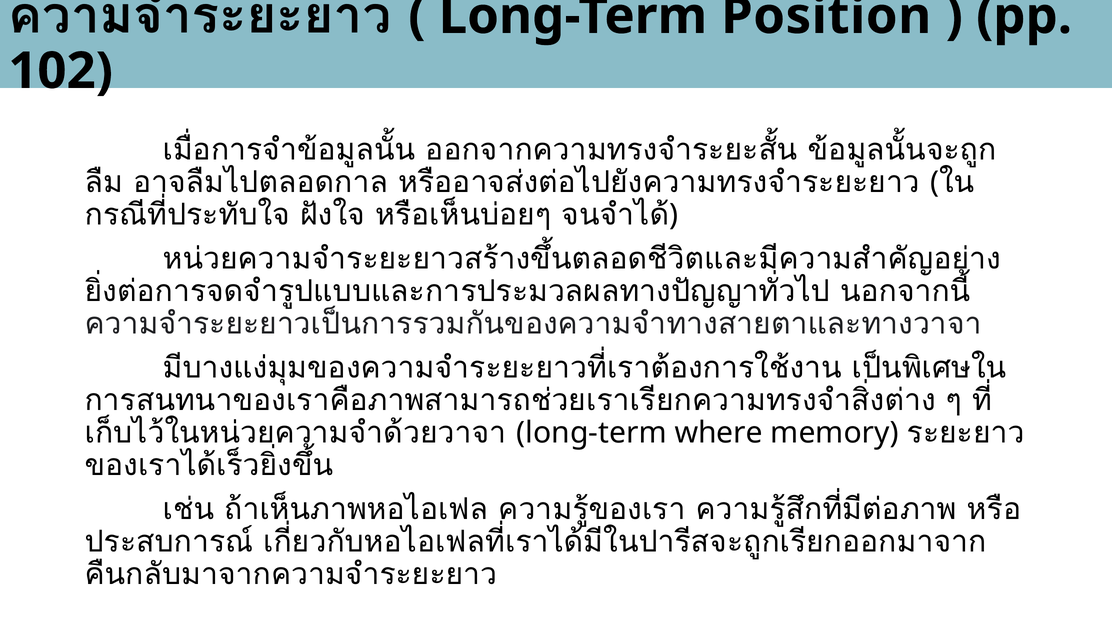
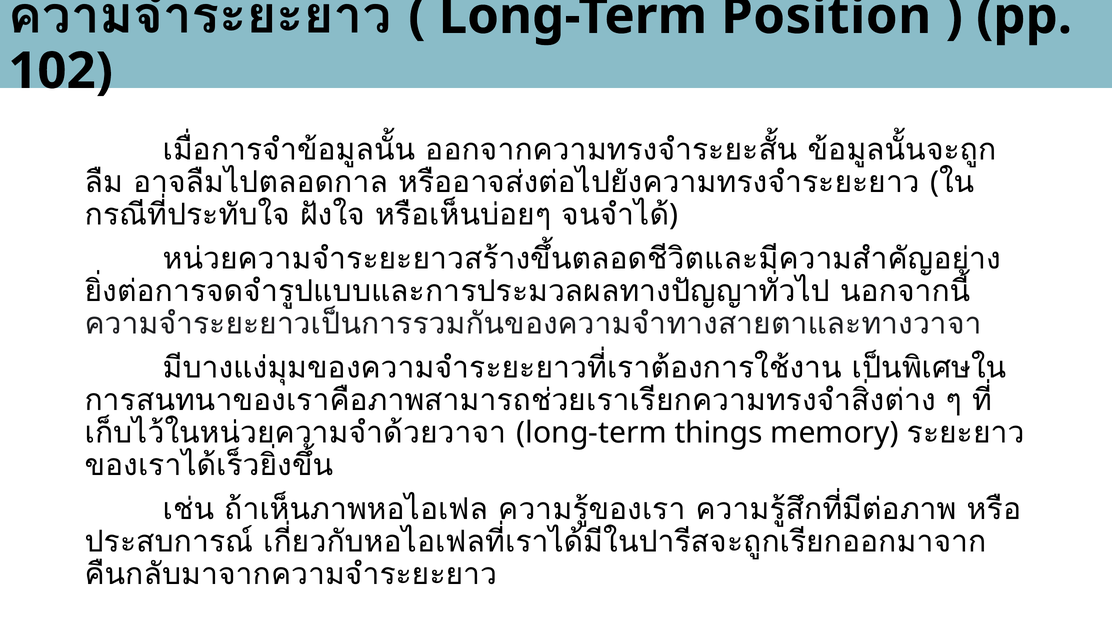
where: where -> things
